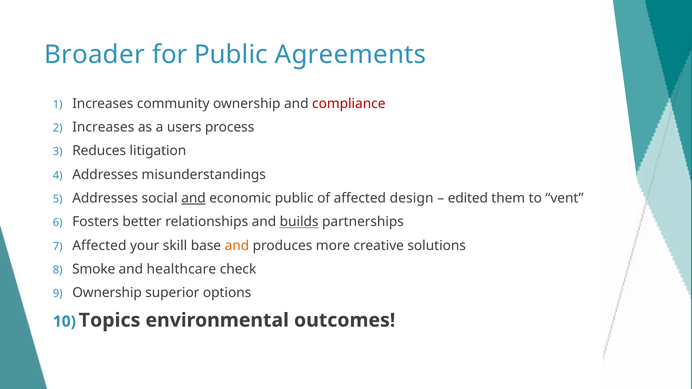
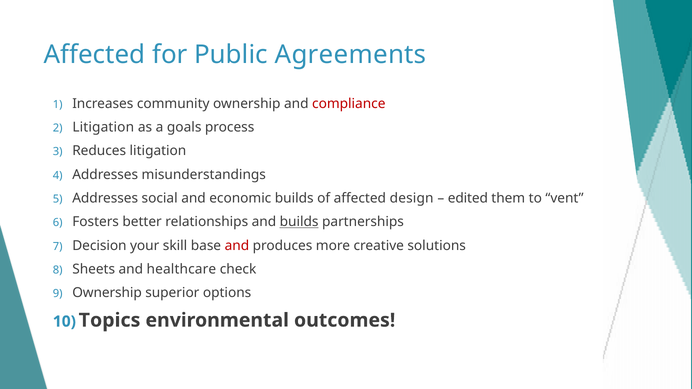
Broader at (94, 55): Broader -> Affected
Increases at (103, 127): Increases -> Litigation
users: users -> goals
and at (194, 198) underline: present -> none
economic public: public -> builds
Affected at (99, 246): Affected -> Decision
and at (237, 246) colour: orange -> red
Smoke: Smoke -> Sheets
